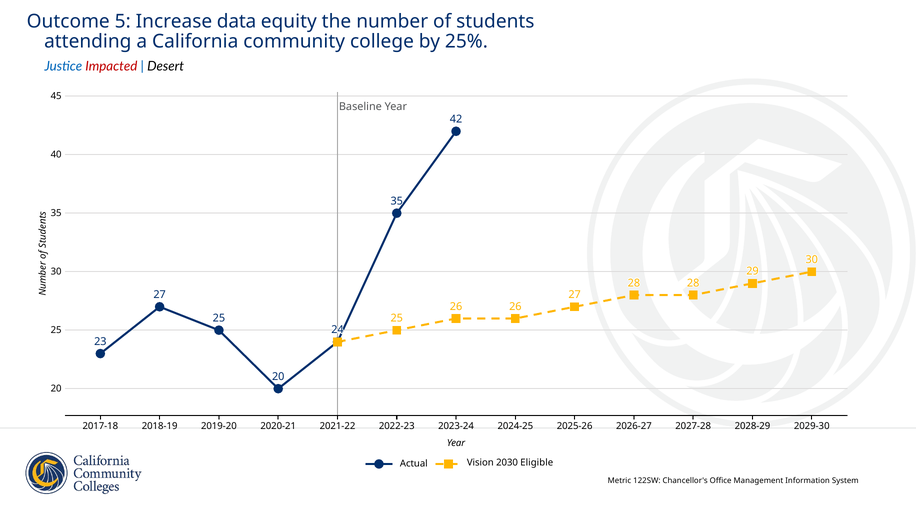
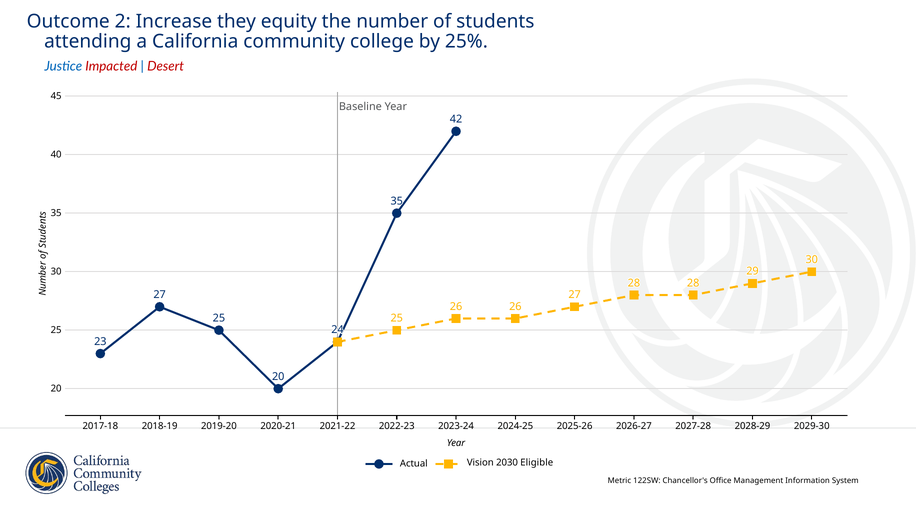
5: 5 -> 2
data: data -> they
Desert colour: black -> red
